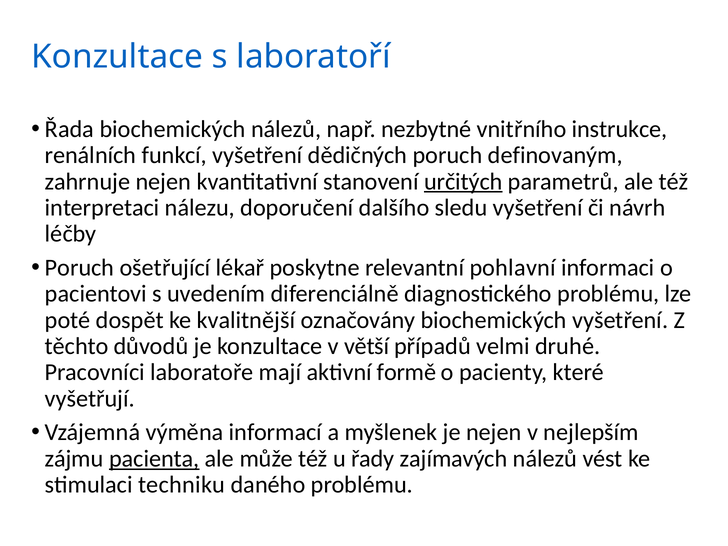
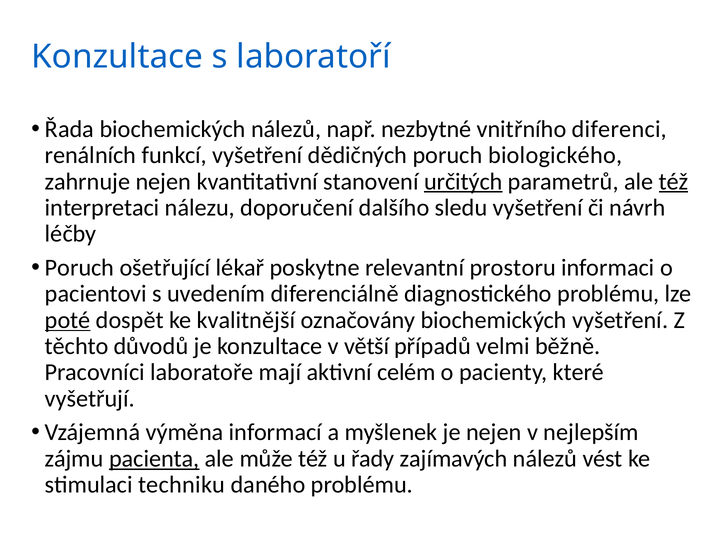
instrukce: instrukce -> diferenci
definovaným: definovaným -> biologického
též at (674, 181) underline: none -> present
pohlavní: pohlavní -> prostoru
poté underline: none -> present
druhé: druhé -> běžně
formě: formě -> celém
